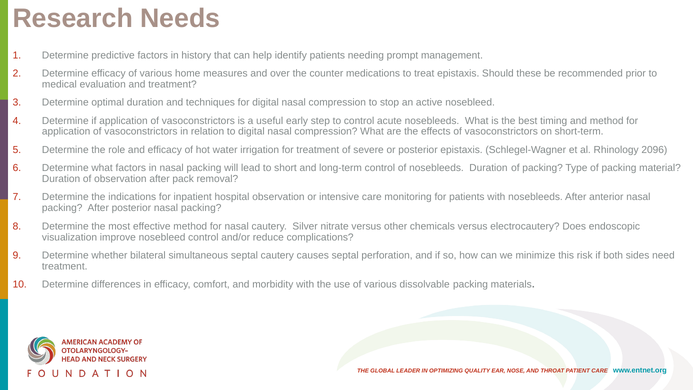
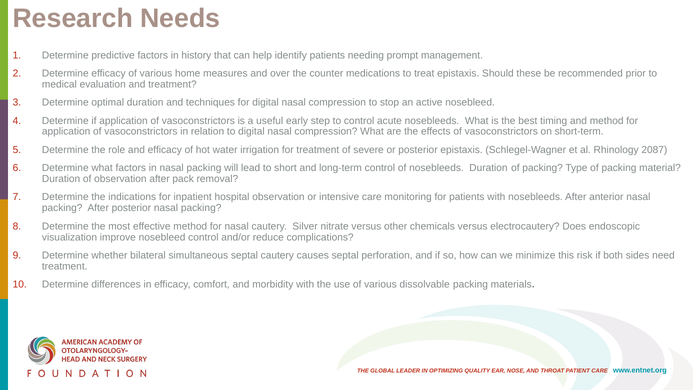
2096: 2096 -> 2087
